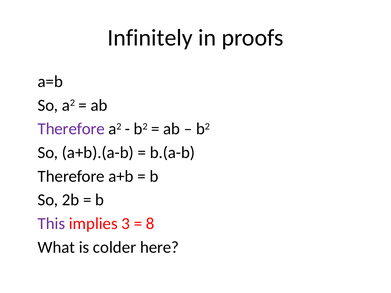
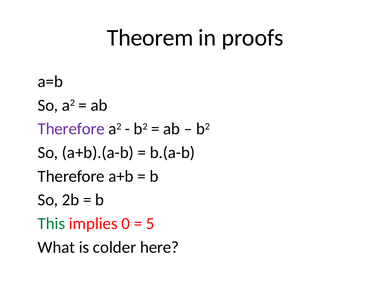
Infinitely: Infinitely -> Theorem
This colour: purple -> green
3: 3 -> 0
8: 8 -> 5
